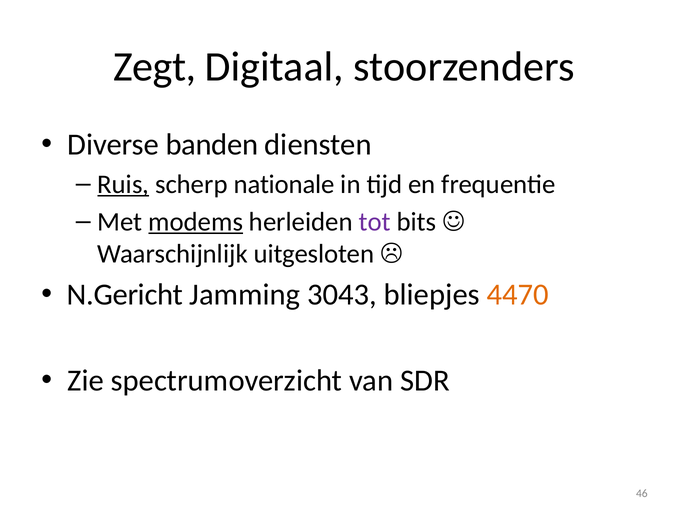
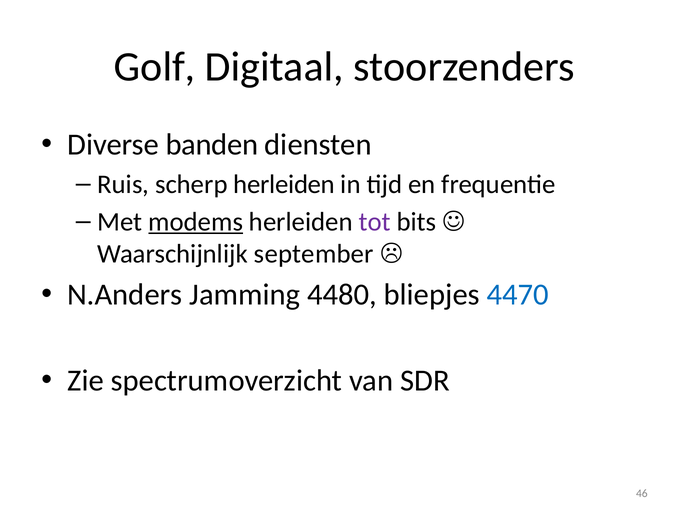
Zegt: Zegt -> Golf
Ruis underline: present -> none
scherp nationale: nationale -> herleiden
uitgesloten: uitgesloten -> september
N.Gericht: N.Gericht -> N.Anders
3043: 3043 -> 4480
4470 colour: orange -> blue
